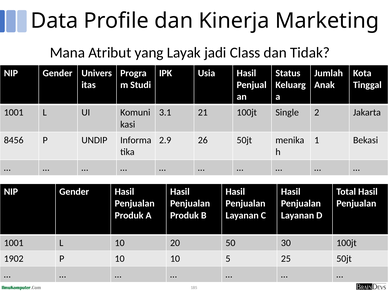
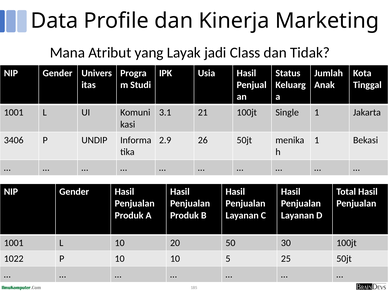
Single 2: 2 -> 1
8456: 8456 -> 3406
1902: 1902 -> 1022
